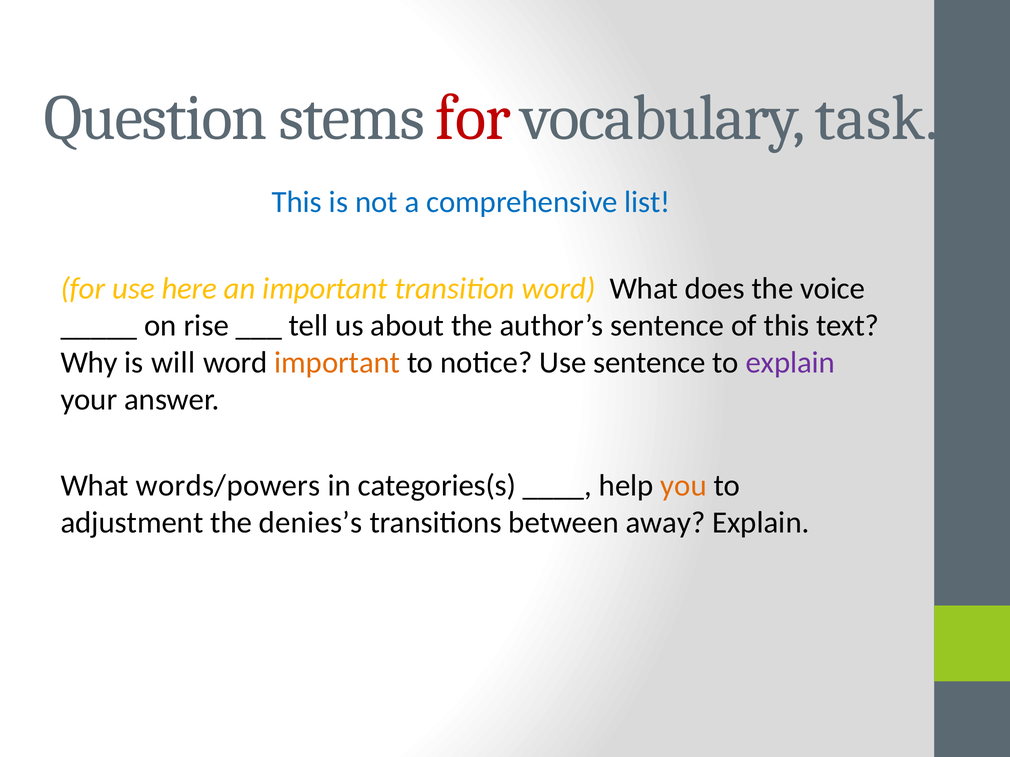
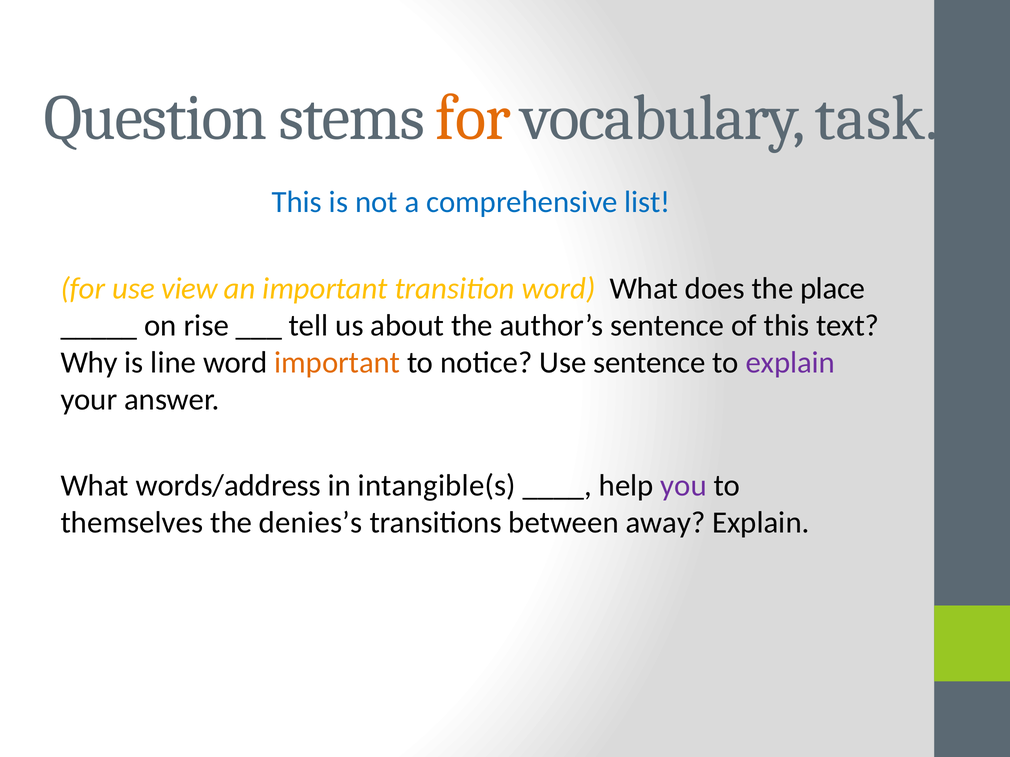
for at (473, 118) colour: red -> orange
here: here -> view
voice: voice -> place
will: will -> line
words/powers: words/powers -> words/address
categories(s: categories(s -> intangible(s
you colour: orange -> purple
adjustment: adjustment -> themselves
